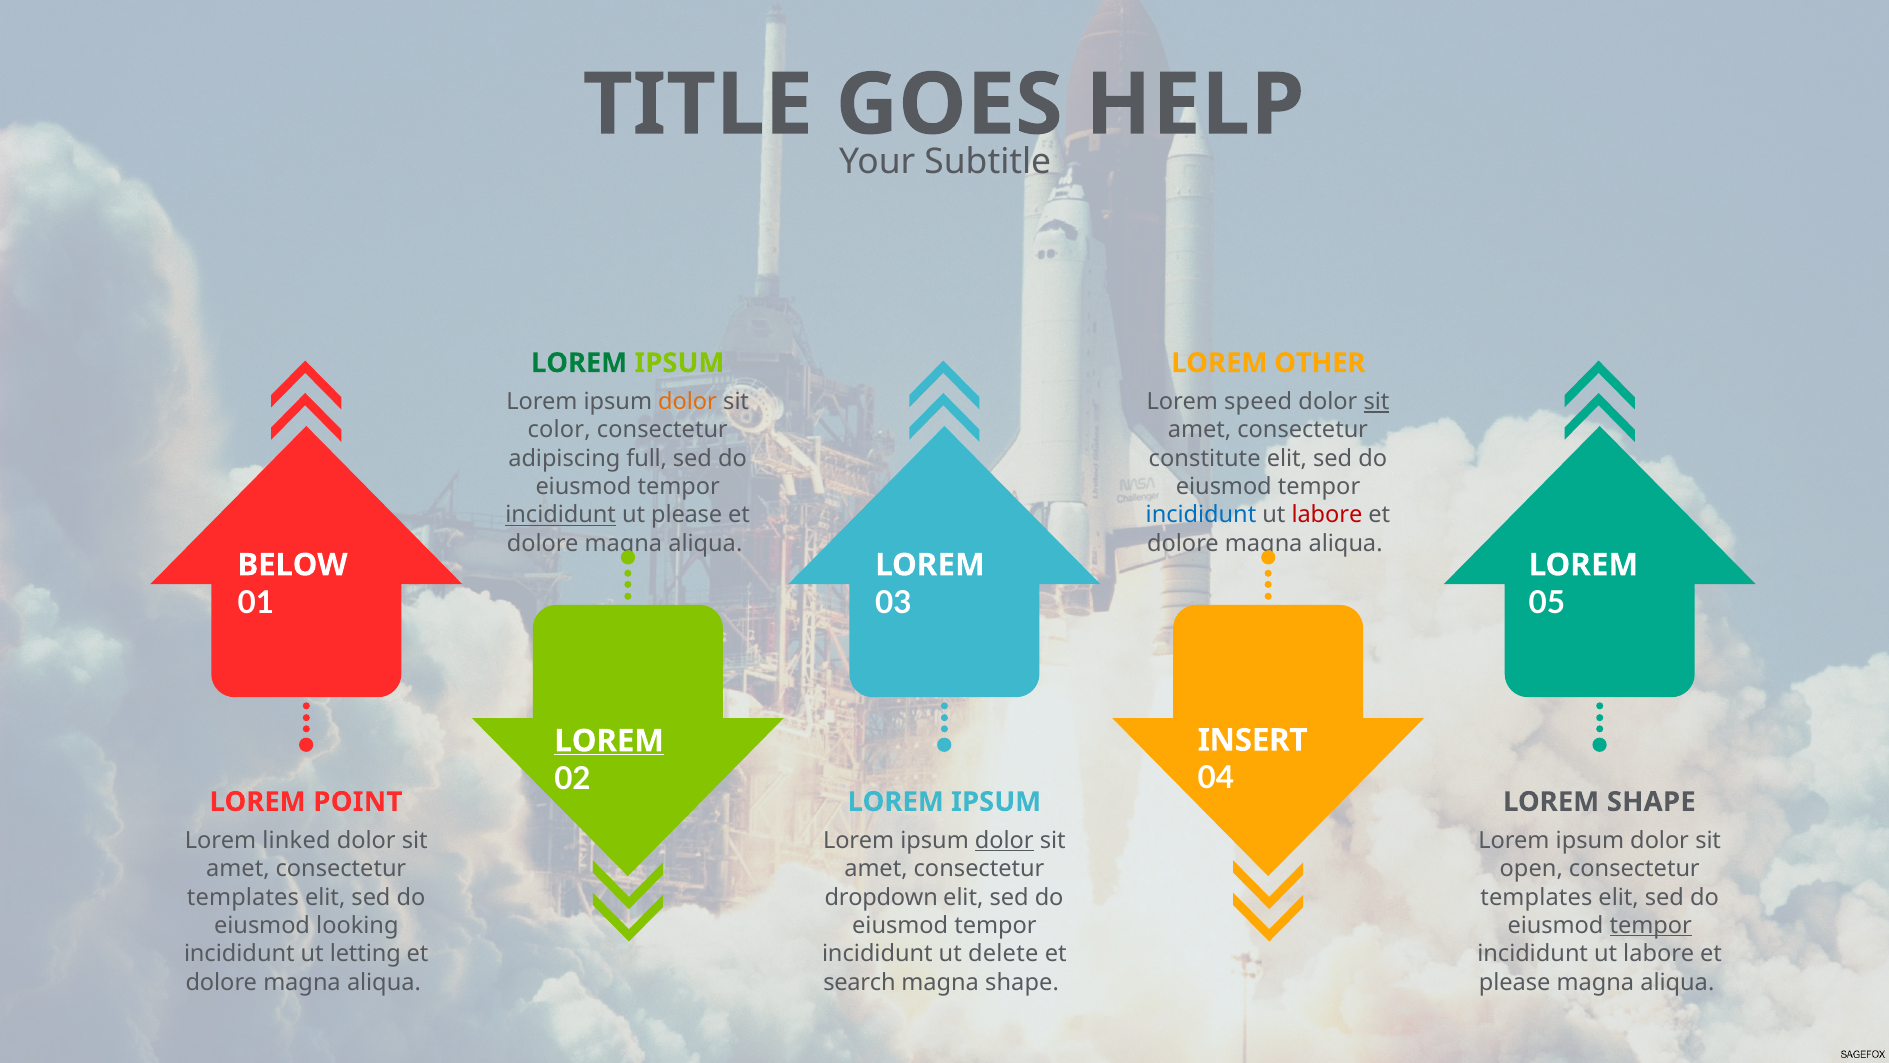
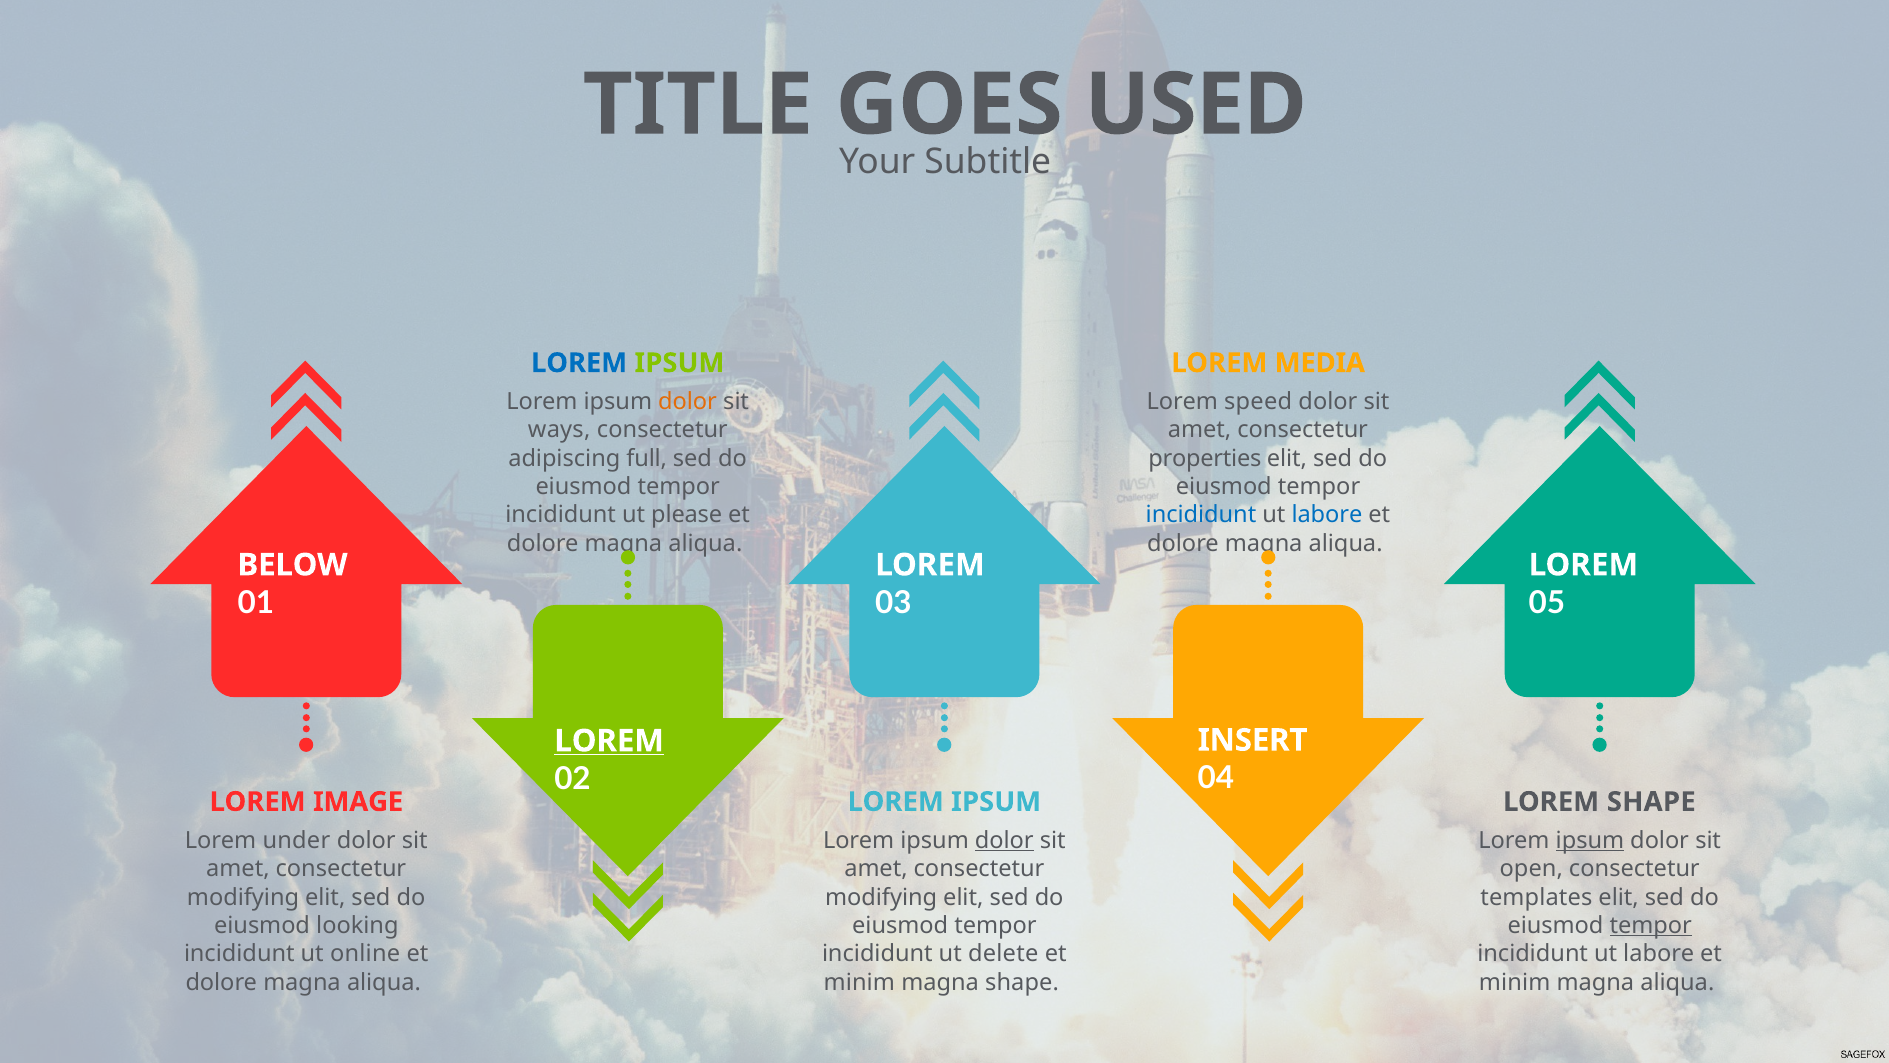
HELP: HELP -> USED
LOREM at (579, 363) colour: green -> blue
OTHER: OTHER -> MEDIA
sit at (1376, 402) underline: present -> none
color: color -> ways
constitute: constitute -> properties
incididunt at (561, 515) underline: present -> none
labore at (1327, 515) colour: red -> blue
POINT: POINT -> IMAGE
linked: linked -> under
ipsum at (1590, 840) underline: none -> present
templates at (243, 897): templates -> modifying
dropdown at (881, 897): dropdown -> modifying
letting: letting -> online
search at (859, 982): search -> minim
please at (1515, 982): please -> minim
